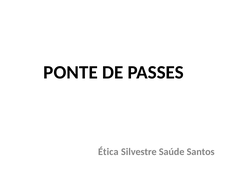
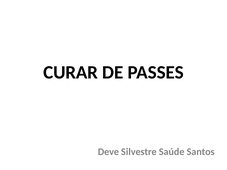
PONTE: PONTE -> CURAR
Ética: Ética -> Deve
